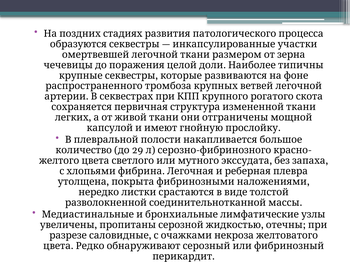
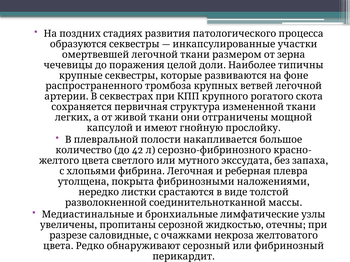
29: 29 -> 42
